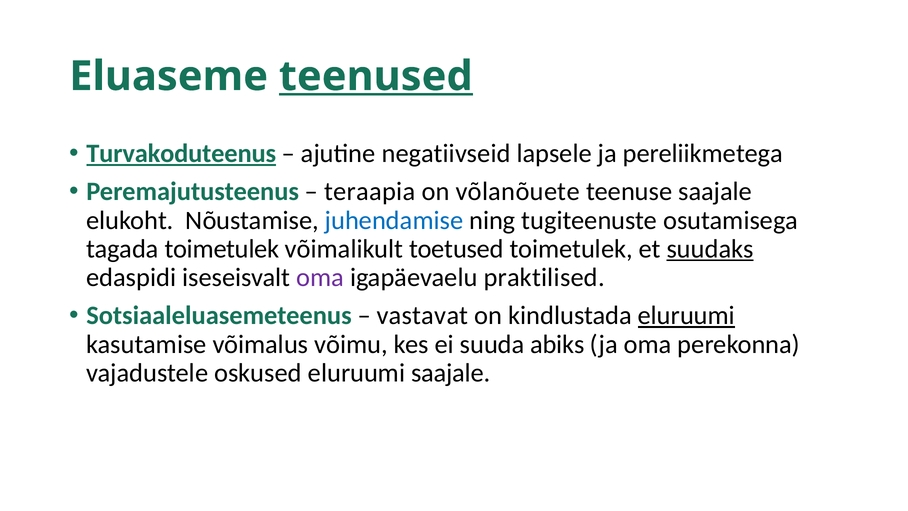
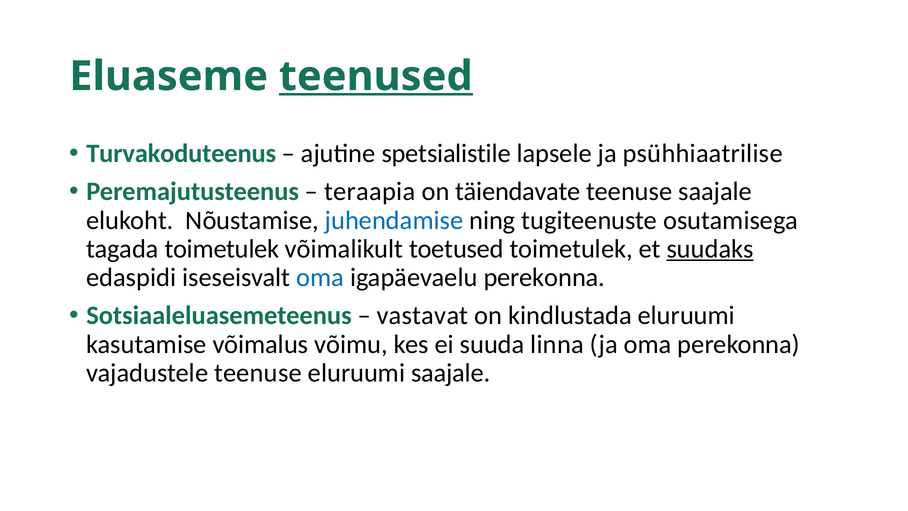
Turvakoduteenus underline: present -> none
negatiivseid: negatiivseid -> spetsialistile
pereliikmetega: pereliikmetega -> psühhiaatrilise
võlanõuete: võlanõuete -> täiendavate
oma at (320, 277) colour: purple -> blue
igapäevaelu praktilised: praktilised -> perekonna
eluruumi at (686, 315) underline: present -> none
abiks: abiks -> linna
vajadustele oskused: oskused -> teenuse
